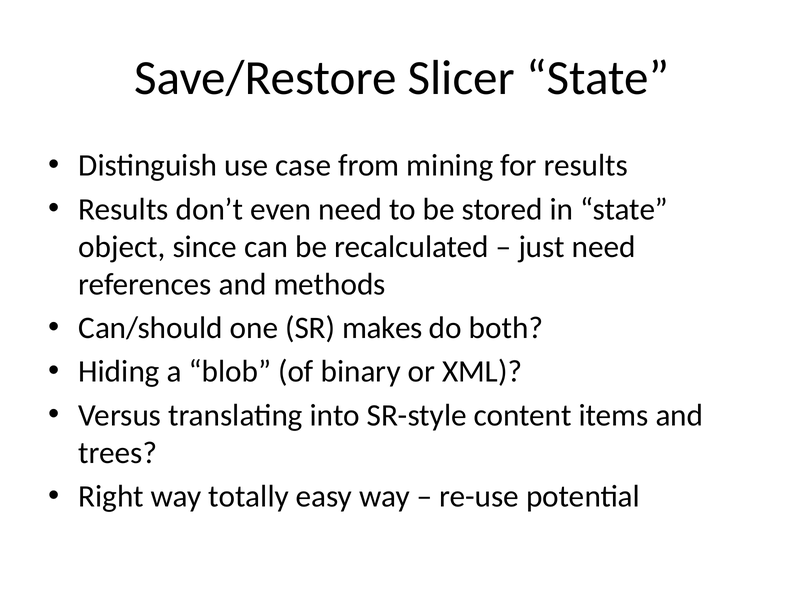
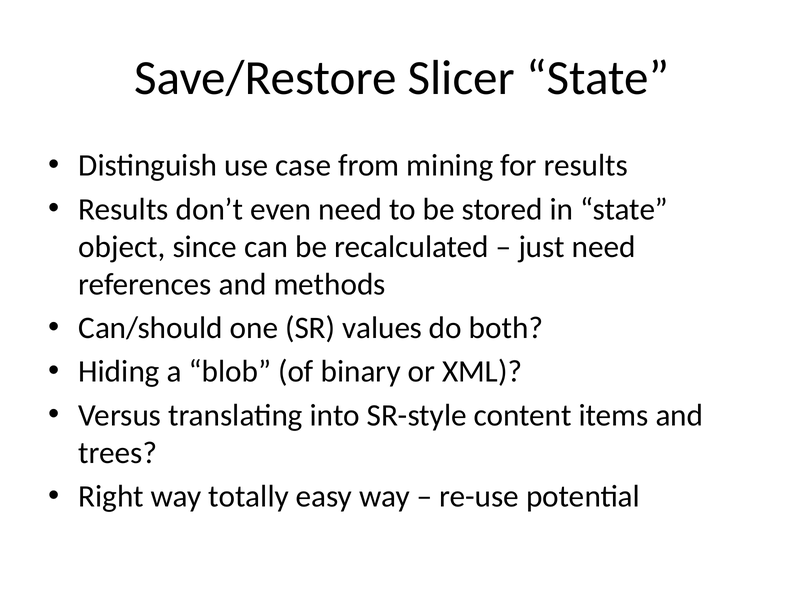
makes: makes -> values
